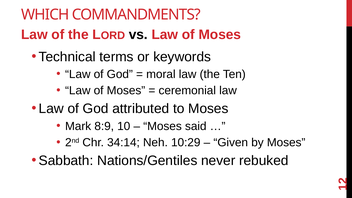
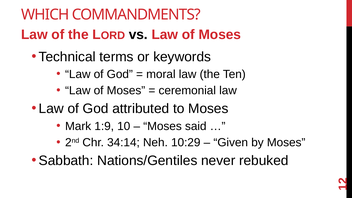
8:9: 8:9 -> 1:9
